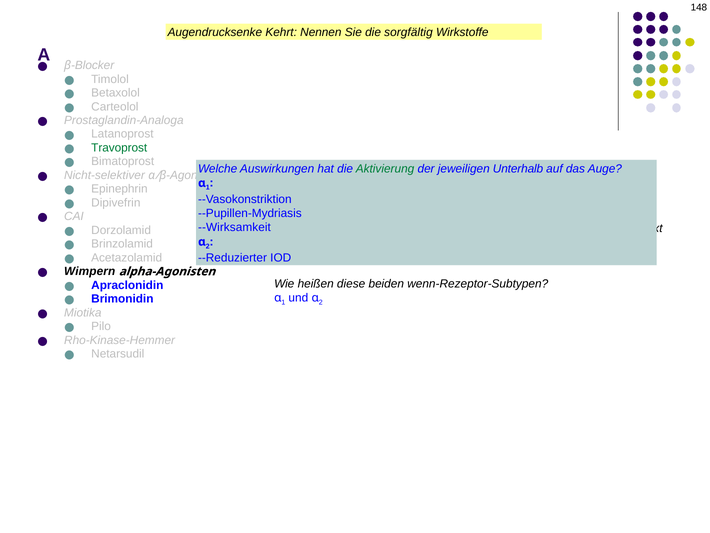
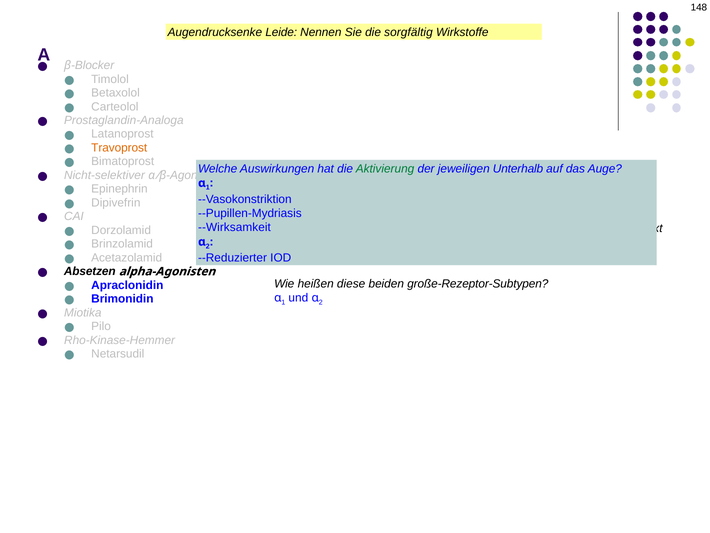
Kehrt: Kehrt -> Leide
Travoprost colour: green -> orange
Wimpern: Wimpern -> Absetzen
wenn-Rezeptor-Subtypen: wenn-Rezeptor-Subtypen -> große-Rezeptor-Subtypen
